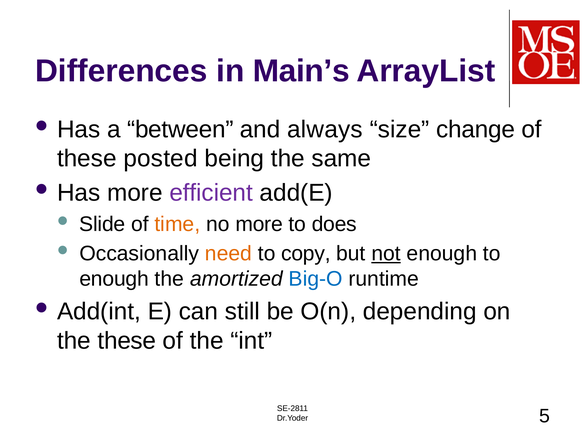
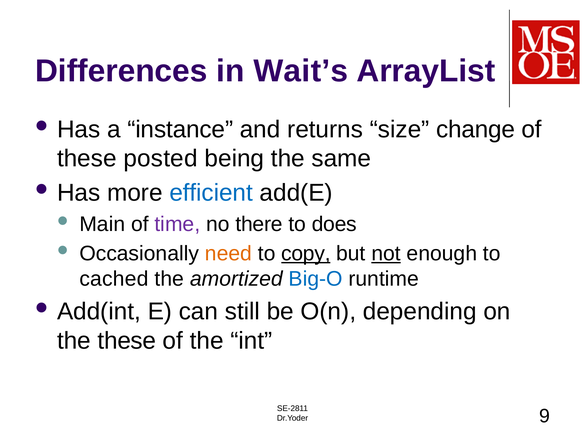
Main’s: Main’s -> Wait’s
between: between -> instance
always: always -> returns
efficient colour: purple -> blue
Slide: Slide -> Main
time colour: orange -> purple
no more: more -> there
copy underline: none -> present
enough at (114, 279): enough -> cached
5: 5 -> 9
